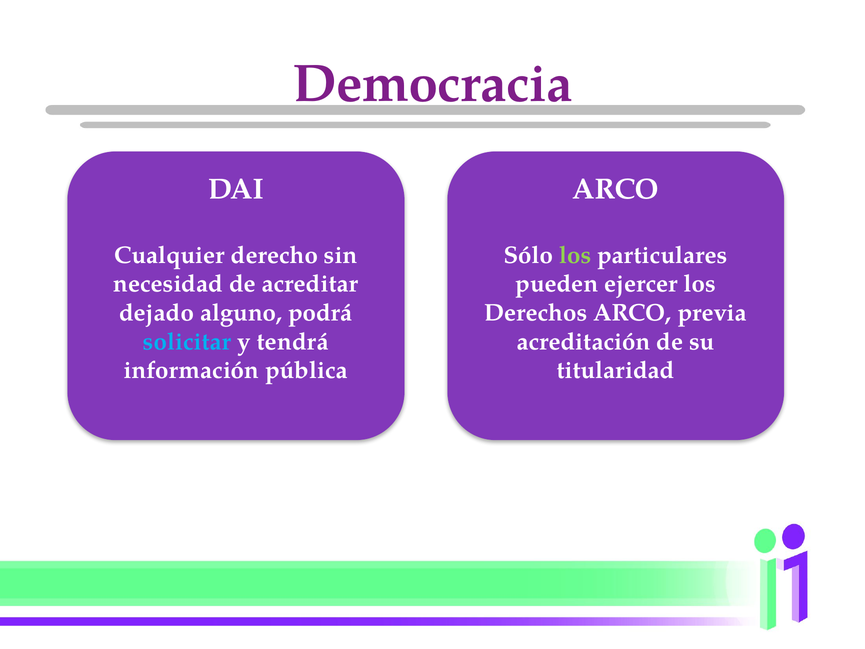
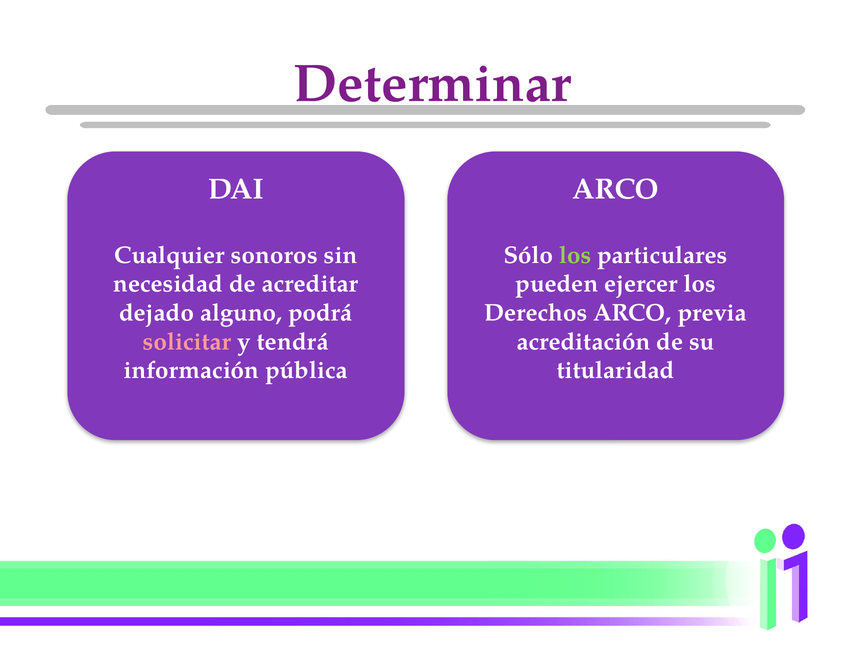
Democracia: Democracia -> Determinar
derecho: derecho -> sonoros
solicitar colour: light blue -> pink
